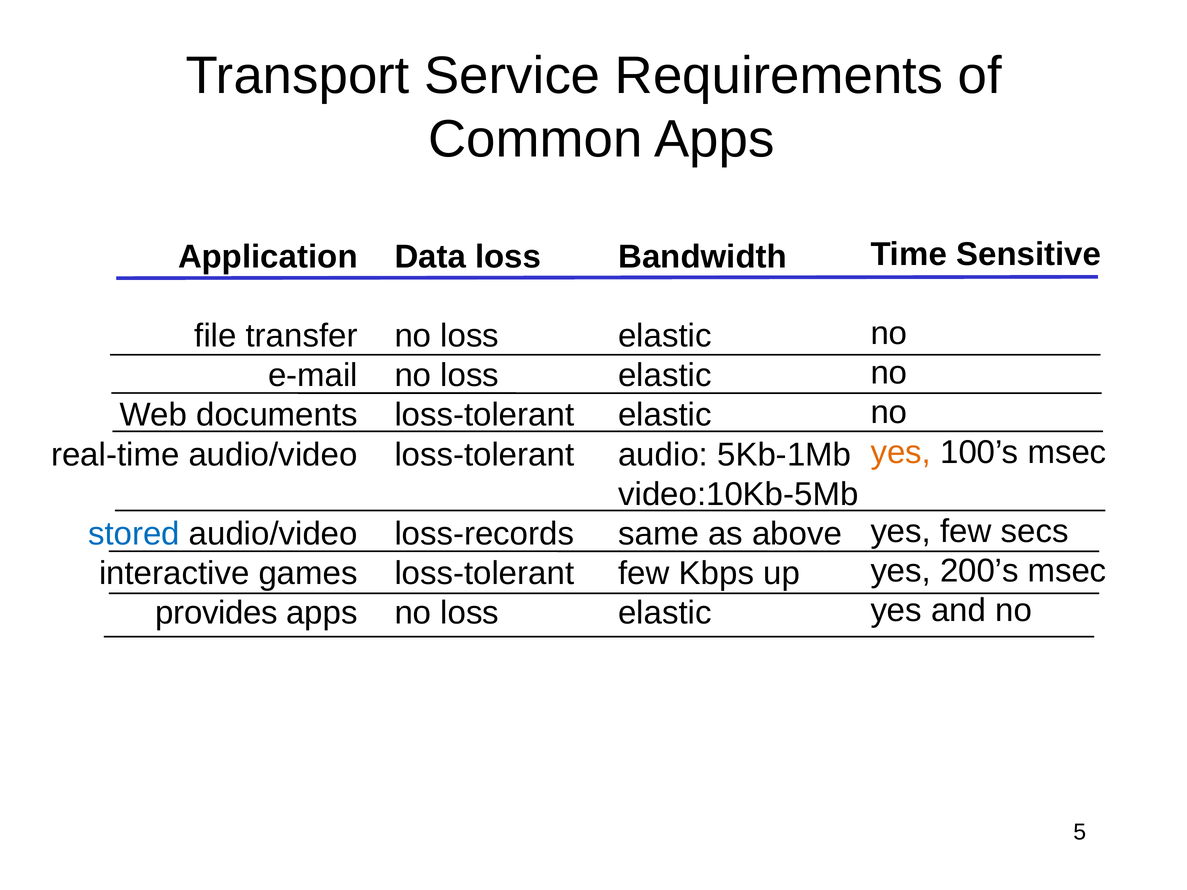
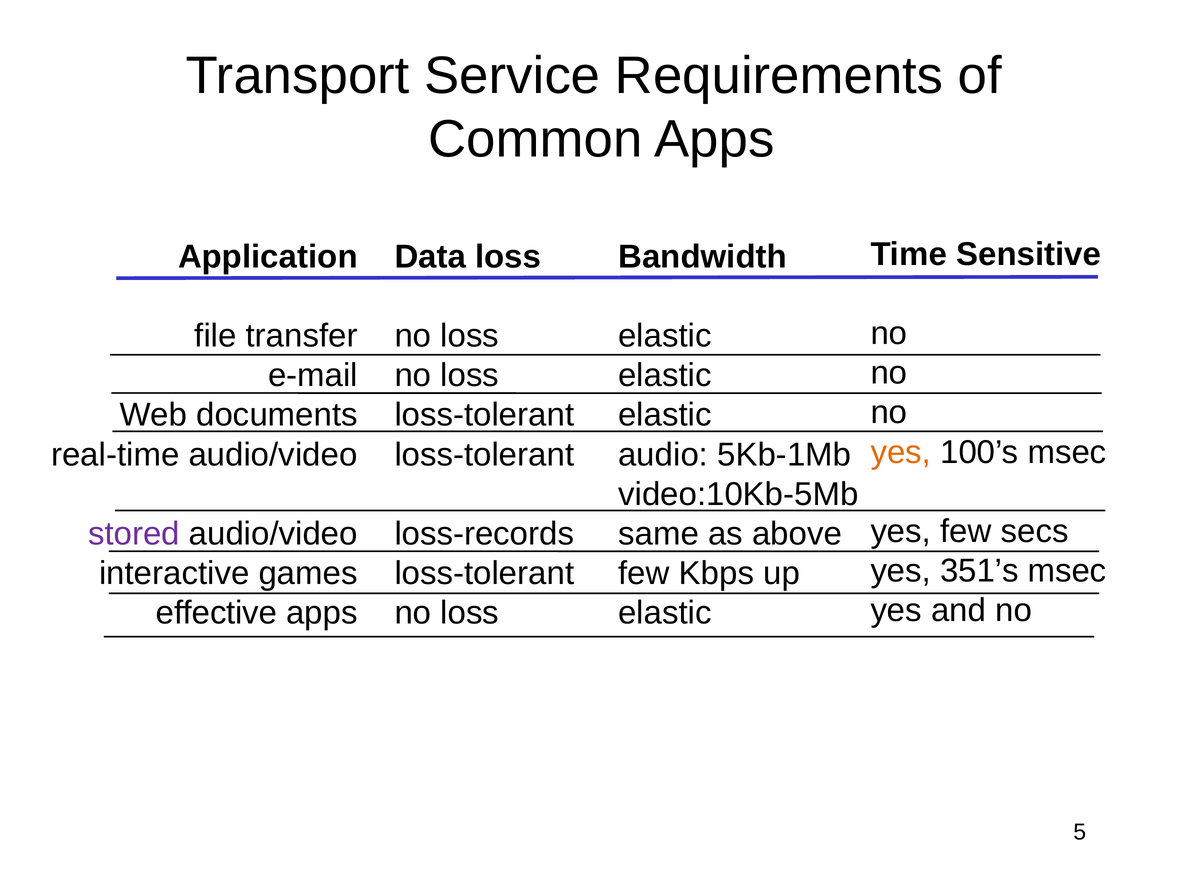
stored colour: blue -> purple
200’s: 200’s -> 351’s
provides: provides -> effective
